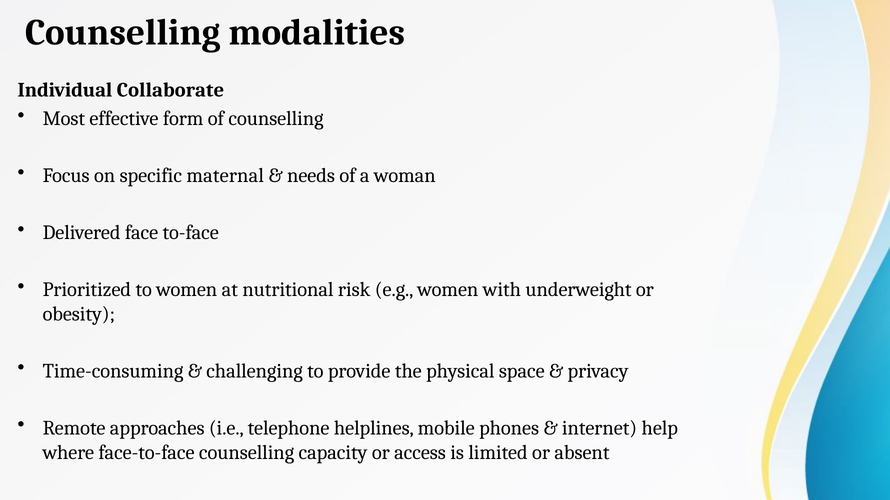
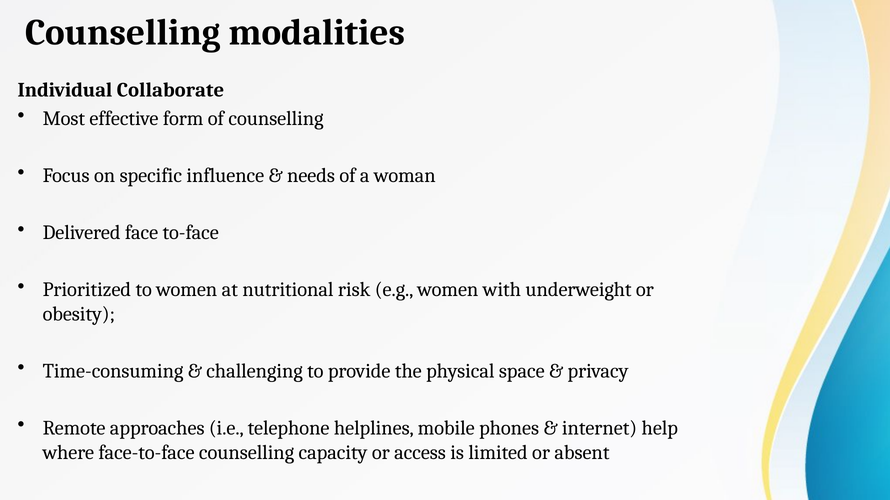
maternal: maternal -> influence
